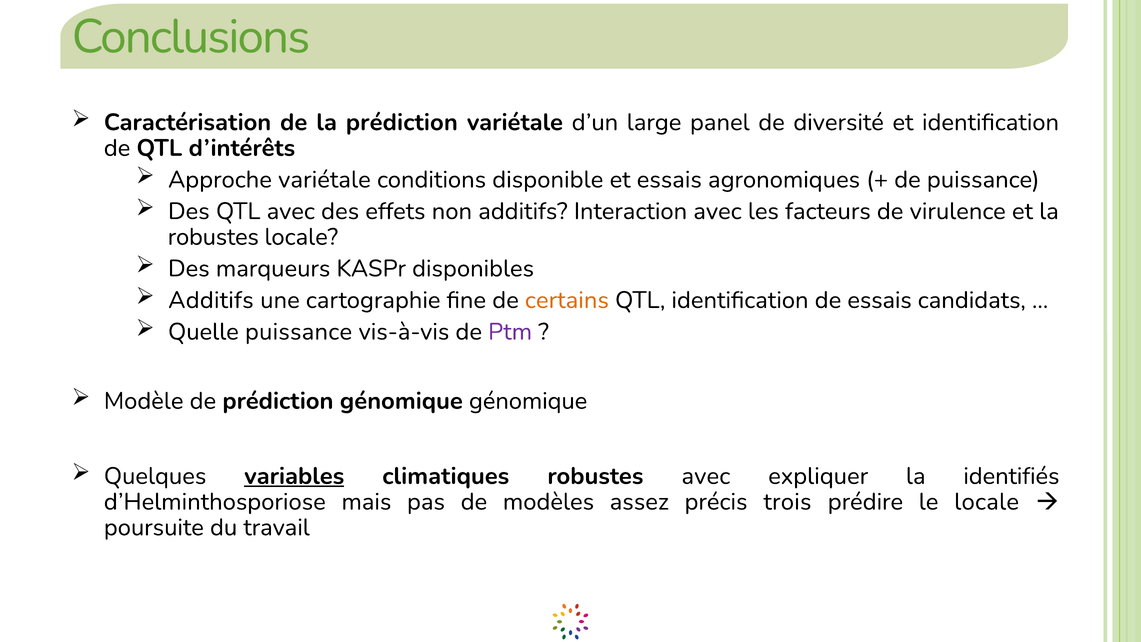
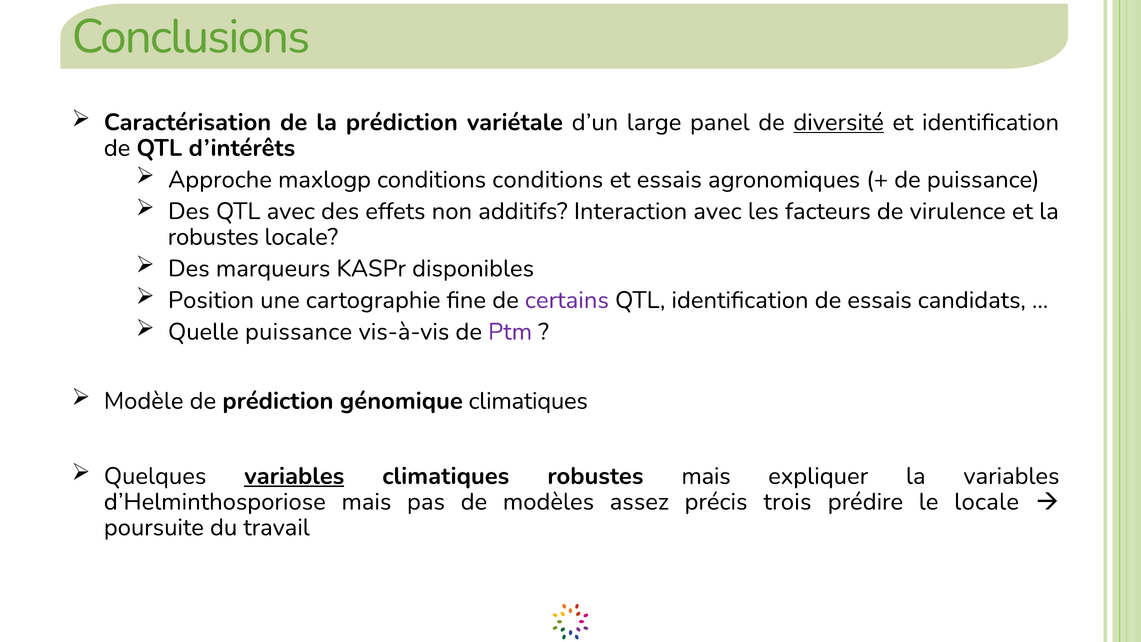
diversité underline: none -> present
Approche variétale: variétale -> maxlogp
conditions disponible: disponible -> conditions
Additifs at (211, 300): Additifs -> Position
certains colour: orange -> purple
génomique génomique: génomique -> climatiques
robustes avec: avec -> mais
la identifiés: identifiés -> variables
